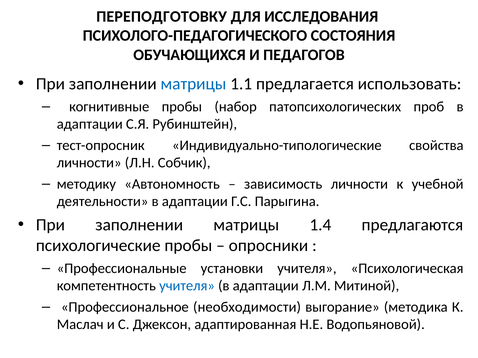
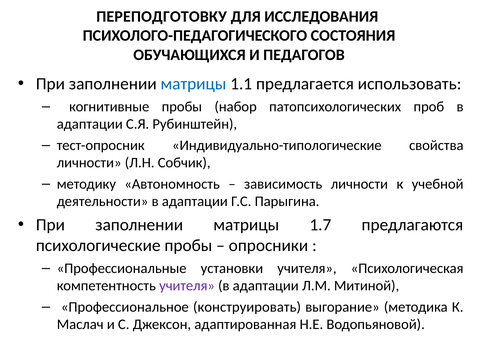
1.4: 1.4 -> 1.7
учителя at (187, 286) colour: blue -> purple
необходимости: необходимости -> конструировать
